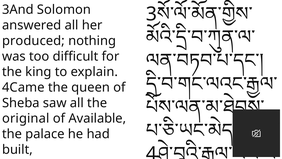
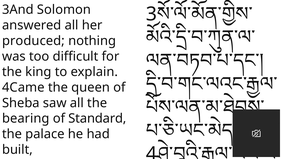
original: original -> bearing
Available: Available -> Standard
